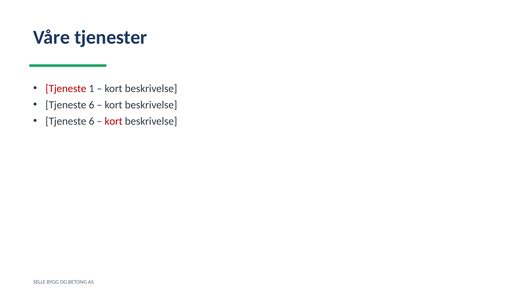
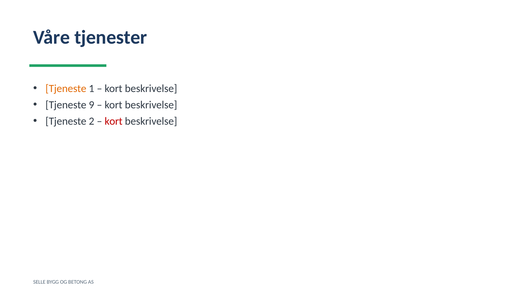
Tjeneste at (66, 88) colour: red -> orange
6 at (92, 105): 6 -> 9
6 at (92, 121): 6 -> 2
